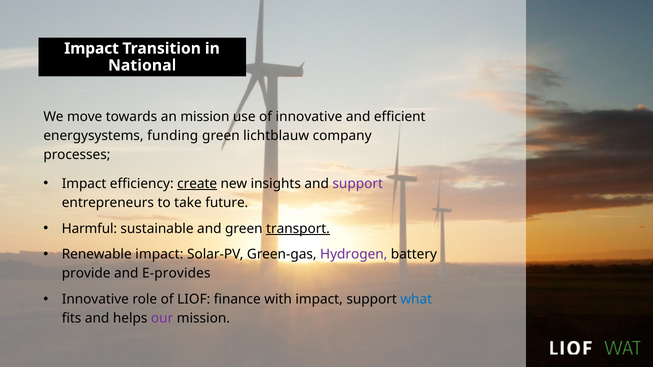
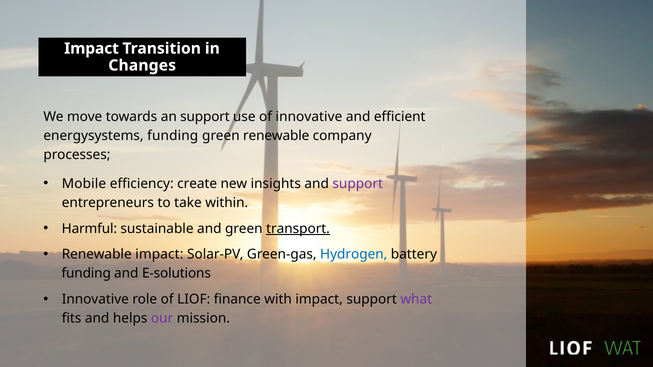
National: National -> Changes
an mission: mission -> support
green lichtblauw: lichtblauw -> renewable
Impact at (84, 184): Impact -> Mobile
create underline: present -> none
future: future -> within
Hydrogen colour: purple -> blue
provide at (86, 274): provide -> funding
E-provides: E-provides -> E-solutions
what colour: blue -> purple
